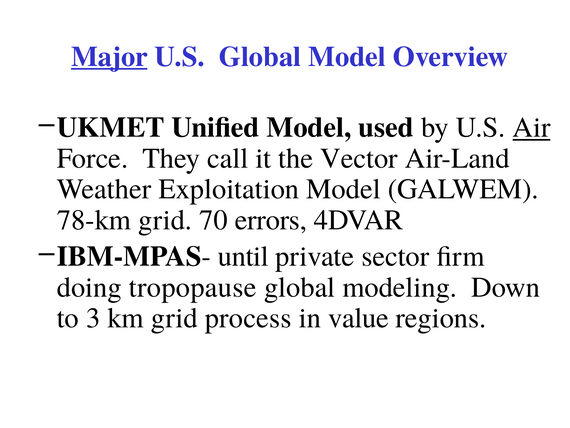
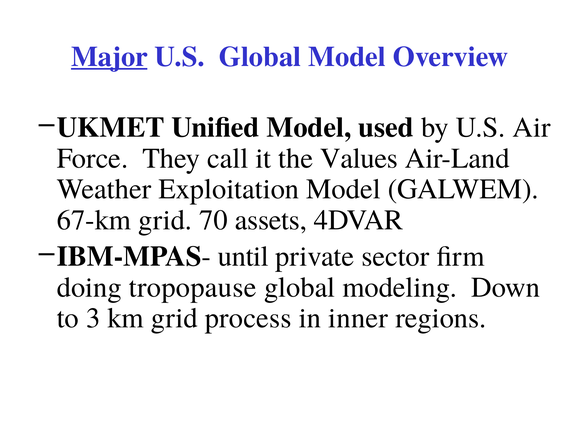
Air underline: present -> none
Vector: Vector -> Values
78-km: 78-km -> 67-km
errors: errors -> assets
value: value -> inner
